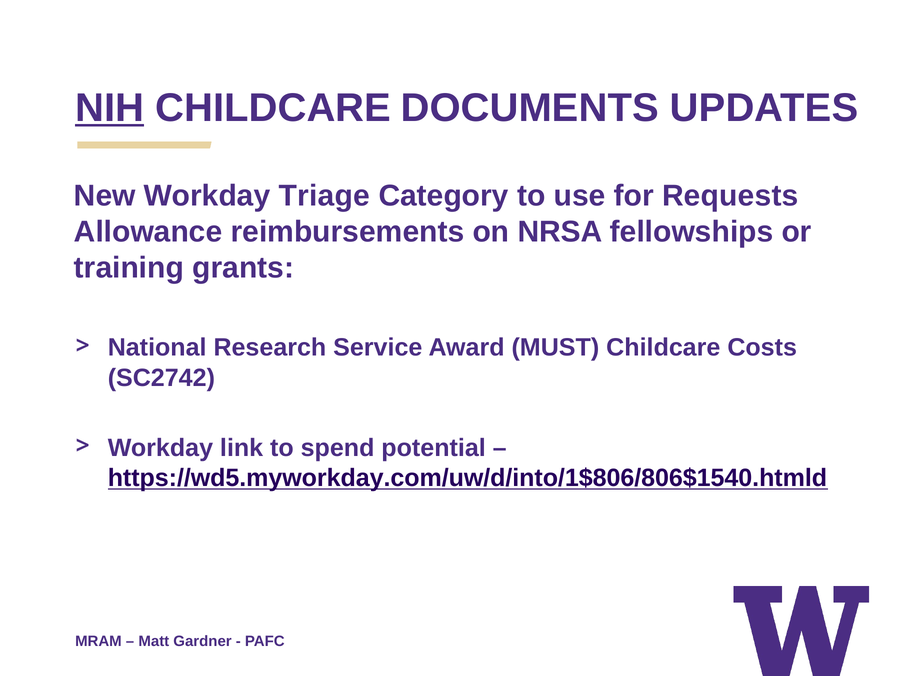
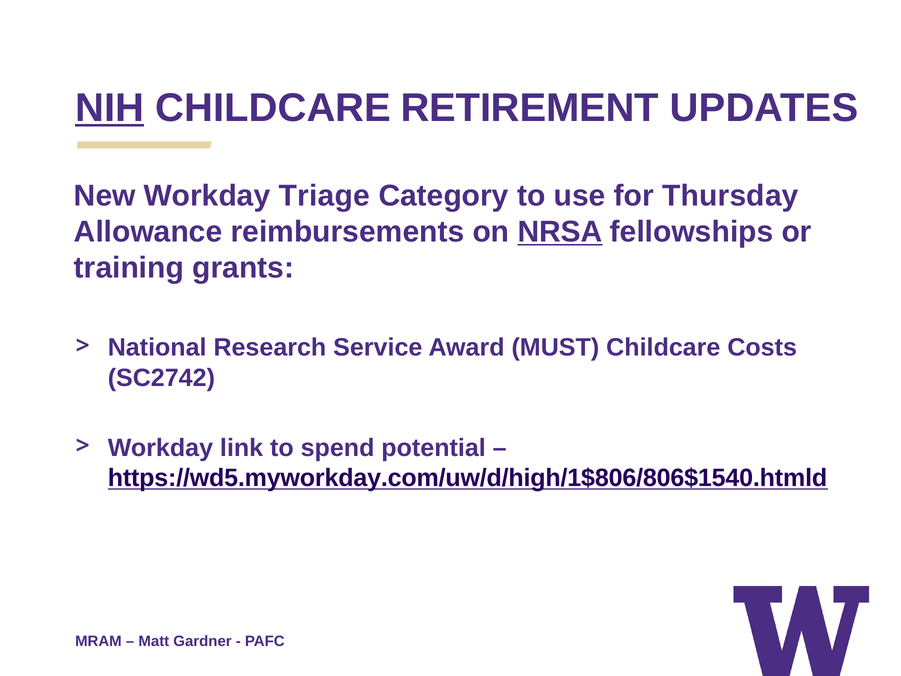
DOCUMENTS: DOCUMENTS -> RETIREMENT
Requests: Requests -> Thursday
NRSA underline: none -> present
https://wd5.myworkday.com/uw/d/into/1$806/806$1540.htmld: https://wd5.myworkday.com/uw/d/into/1$806/806$1540.htmld -> https://wd5.myworkday.com/uw/d/high/1$806/806$1540.htmld
